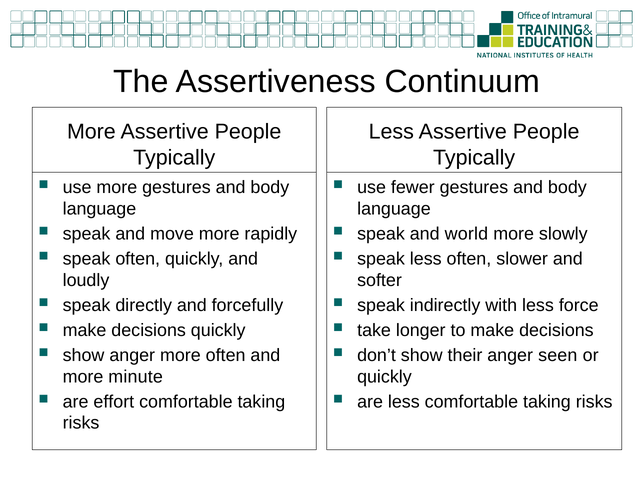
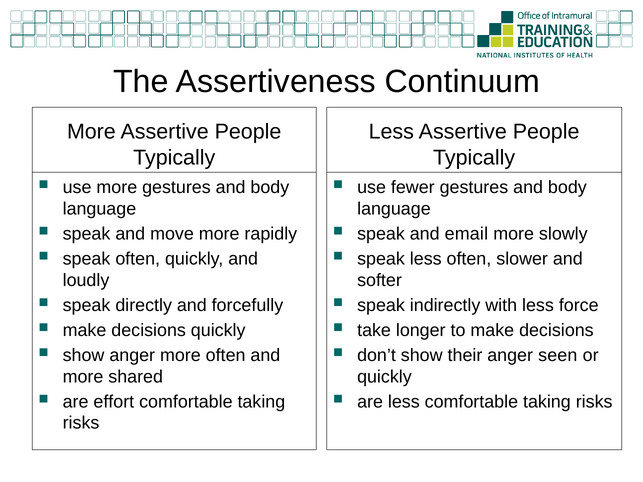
world: world -> email
minute: minute -> shared
